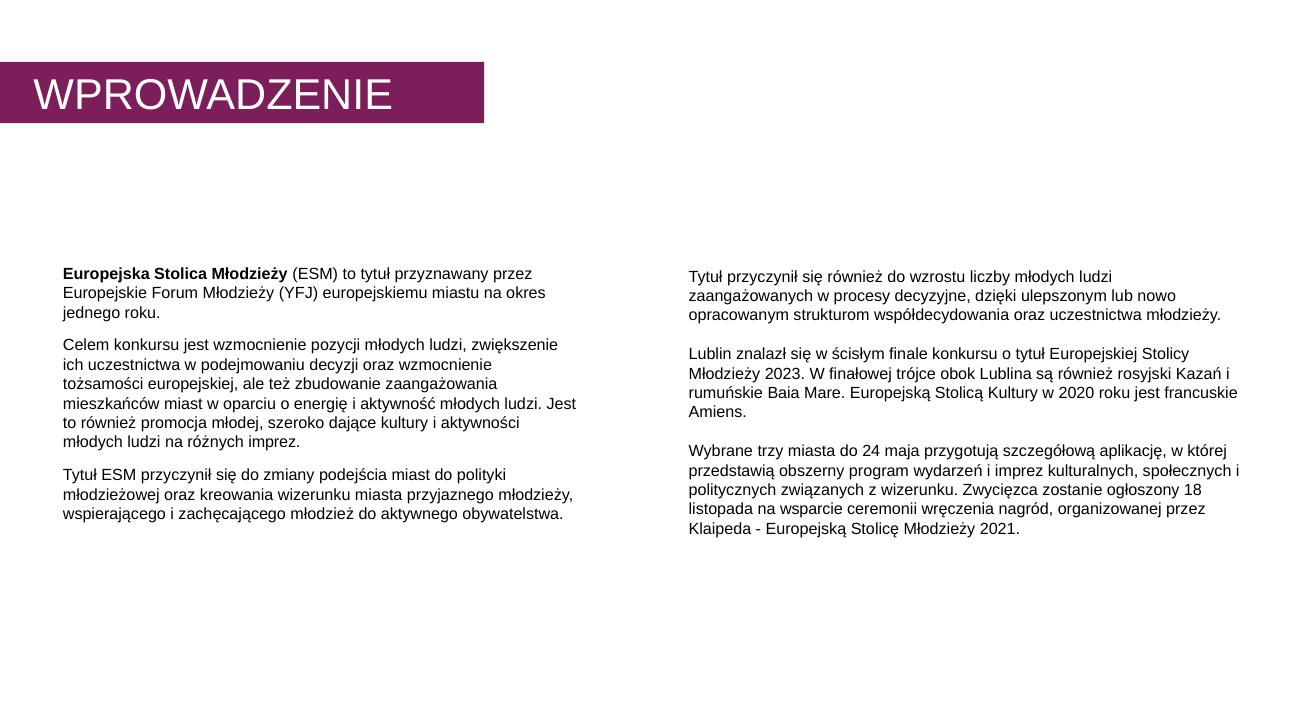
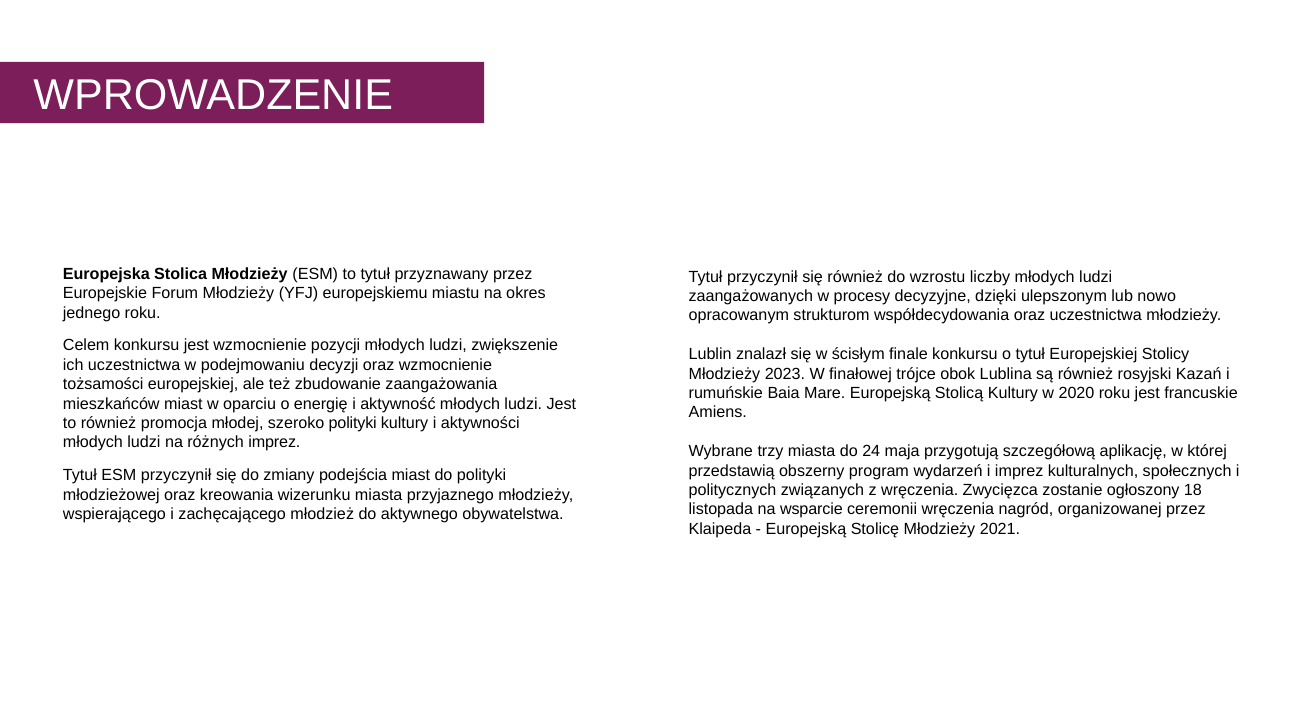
szeroko dające: dające -> polityki
z wizerunku: wizerunku -> wręczenia
